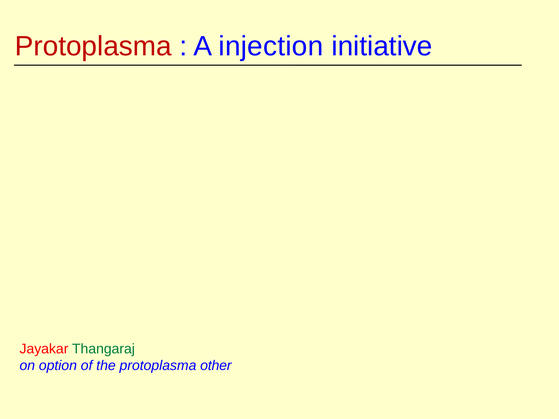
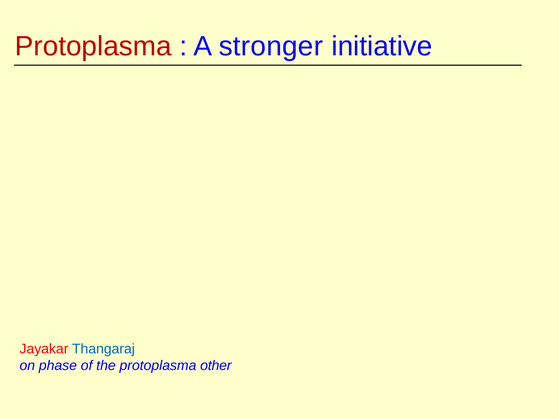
injection: injection -> stronger
Thangaraj colour: green -> blue
option: option -> phase
